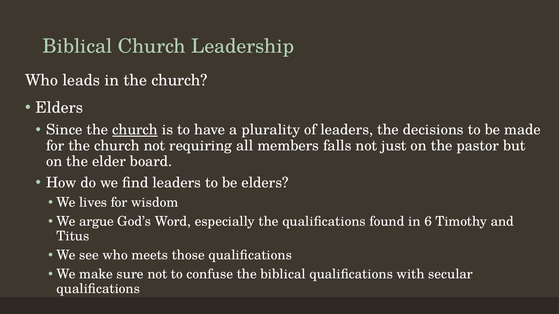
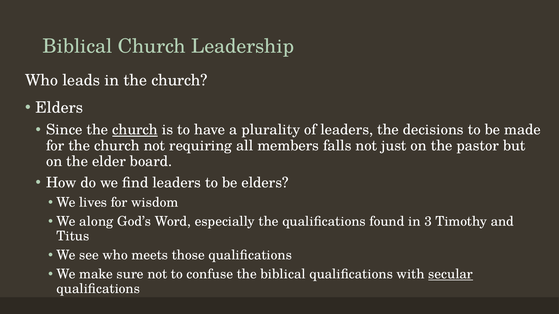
argue: argue -> along
6: 6 -> 3
secular underline: none -> present
